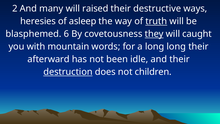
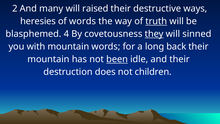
of asleep: asleep -> words
6: 6 -> 4
caught: caught -> sinned
long long: long -> back
afterward at (48, 59): afterward -> mountain
been underline: none -> present
destruction underline: present -> none
